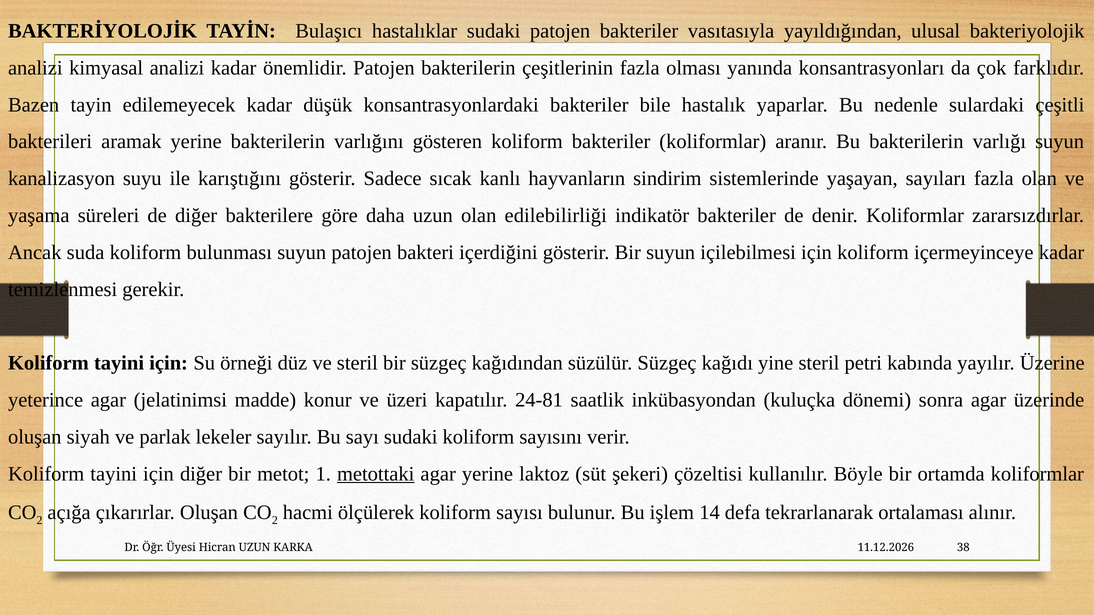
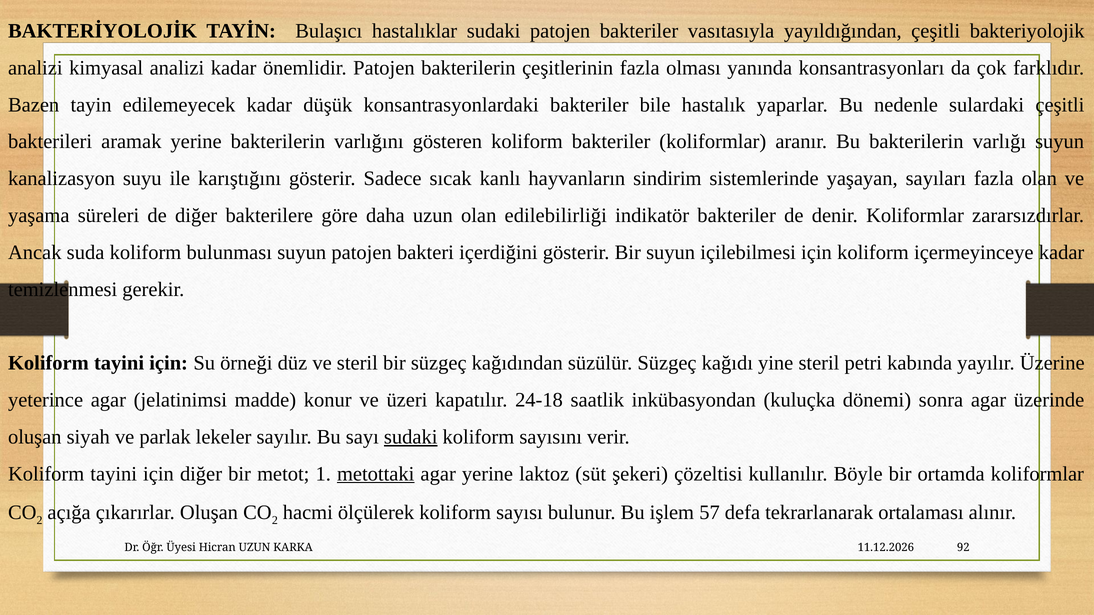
yayıldığından ulusal: ulusal -> çeşitli
24-81: 24-81 -> 24-18
sudaki at (411, 437) underline: none -> present
14: 14 -> 57
38: 38 -> 92
